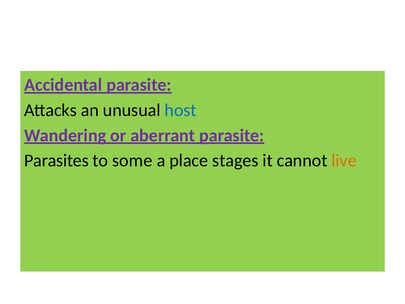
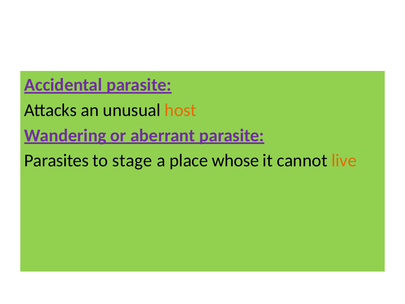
host colour: blue -> orange
some: some -> stage
stages: stages -> whose
